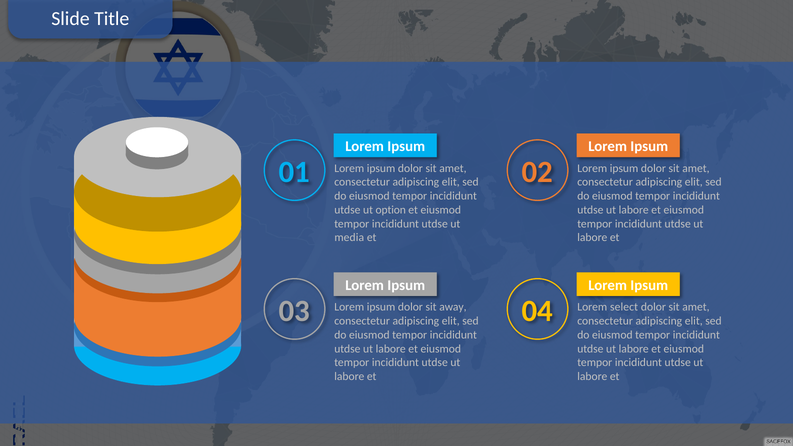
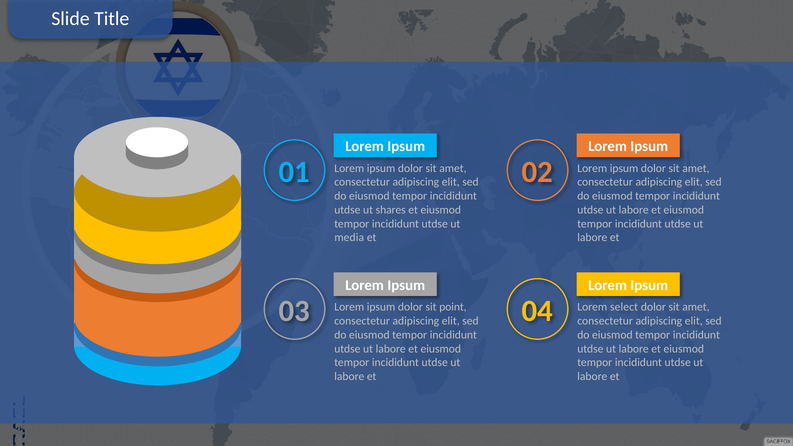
option: option -> shares
away: away -> point
